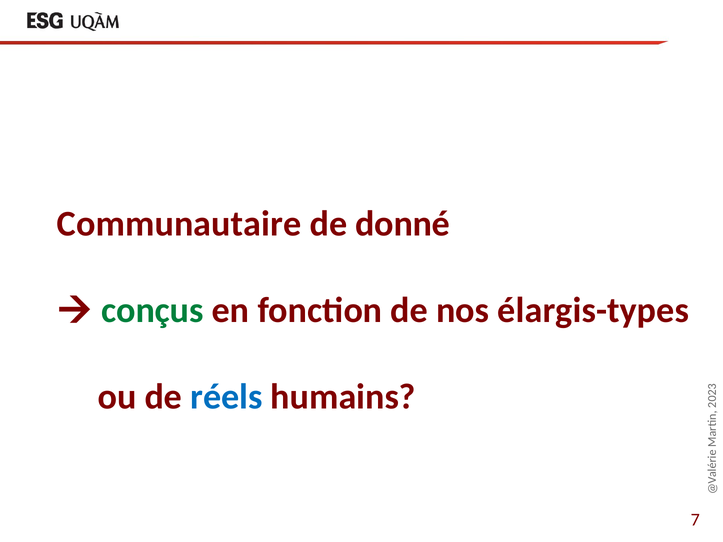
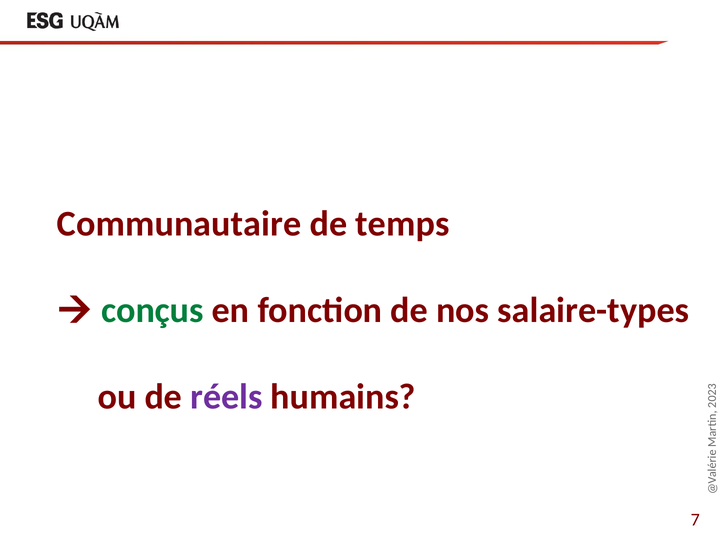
donné: donné -> temps
élargis-types: élargis-types -> salaire-types
réels colour: blue -> purple
